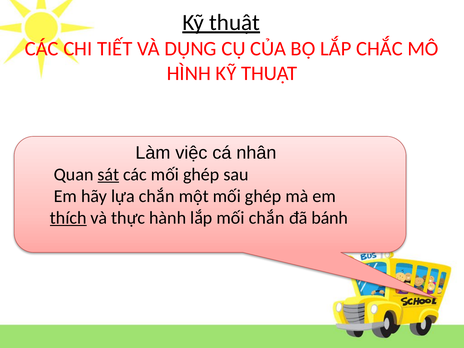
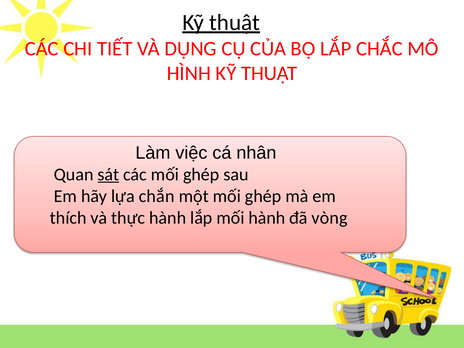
thích underline: present -> none
mối chắn: chắn -> hành
bánh: bánh -> vòng
